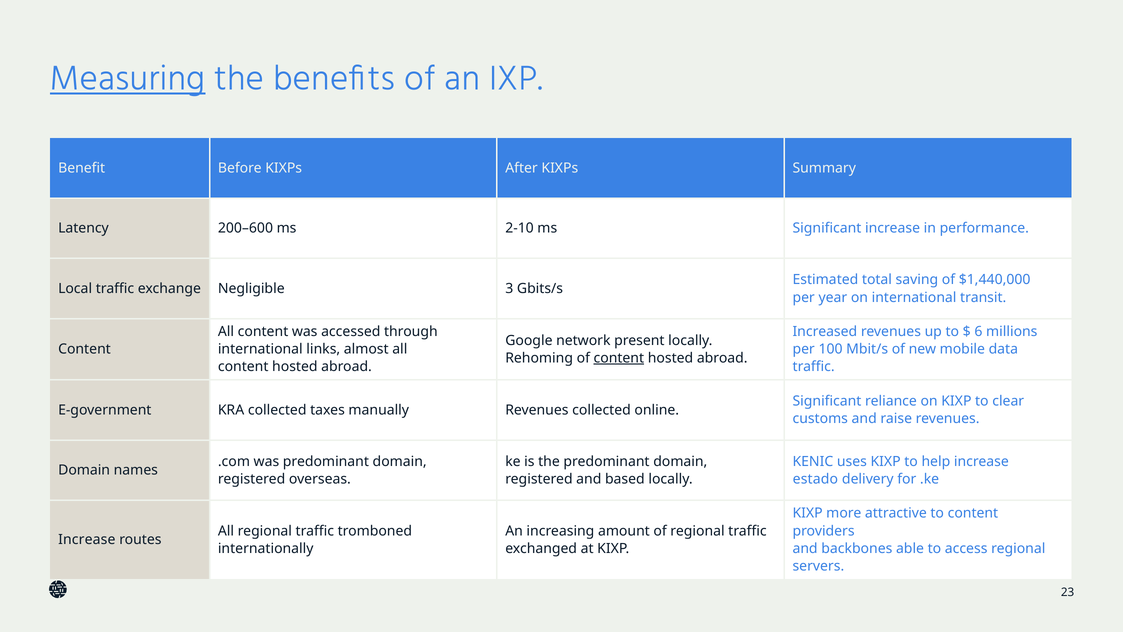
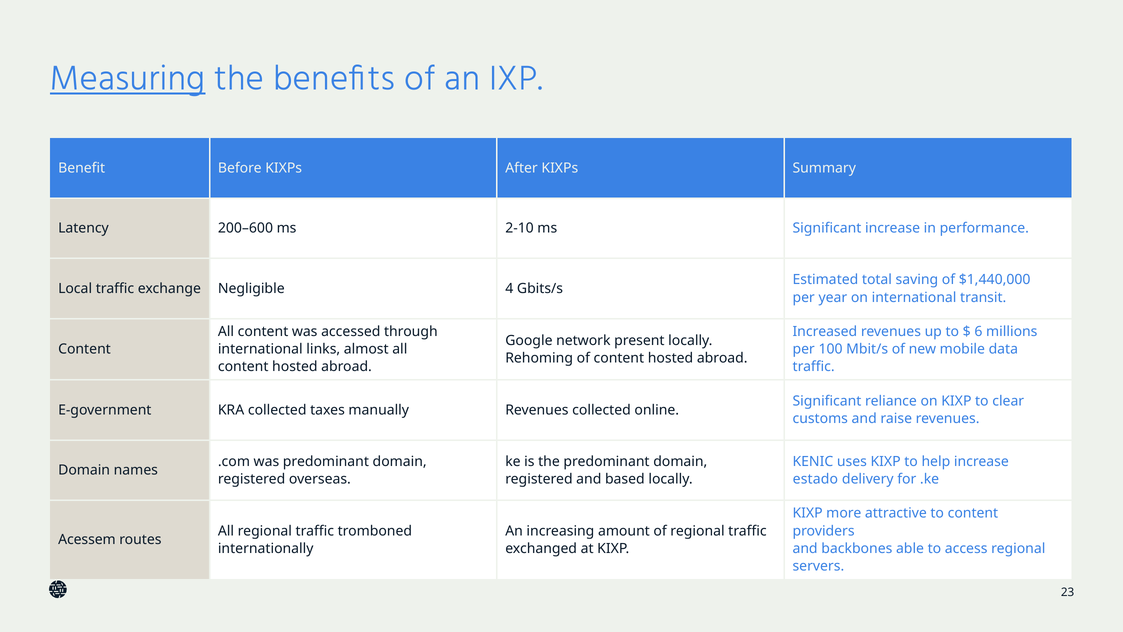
3: 3 -> 4
content at (619, 358) underline: present -> none
Increase at (87, 539): Increase -> Acessem
